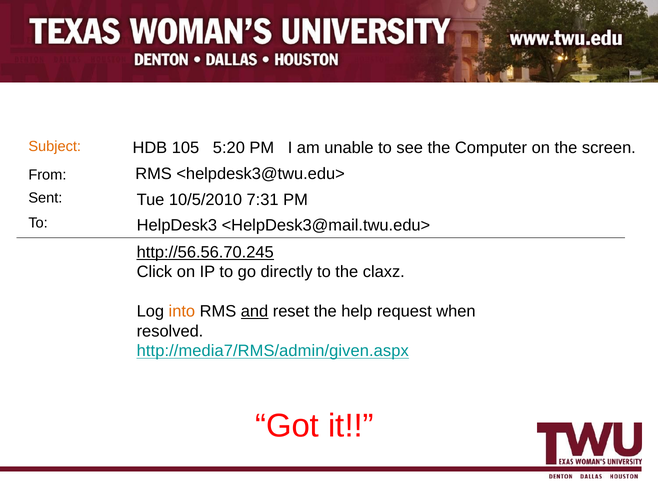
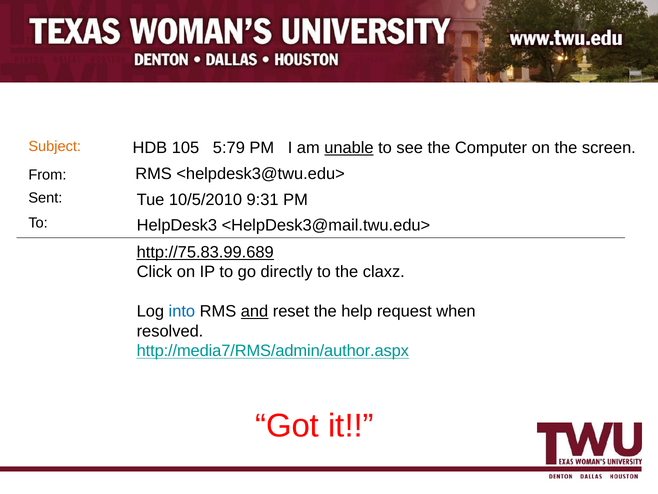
5:20: 5:20 -> 5:79
unable underline: none -> present
7:31: 7:31 -> 9:31
http://56.56.70.245: http://56.56.70.245 -> http://75.83.99.689
into colour: orange -> blue
http://media7/RMS/admin/given.aspx: http://media7/RMS/admin/given.aspx -> http://media7/RMS/admin/author.aspx
